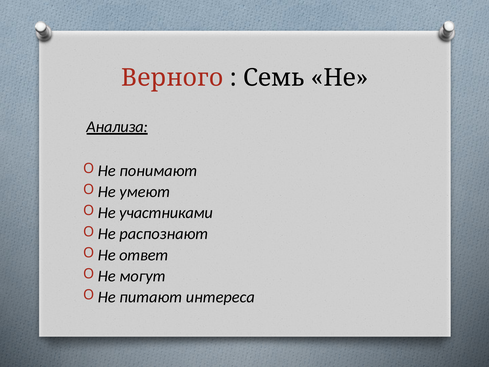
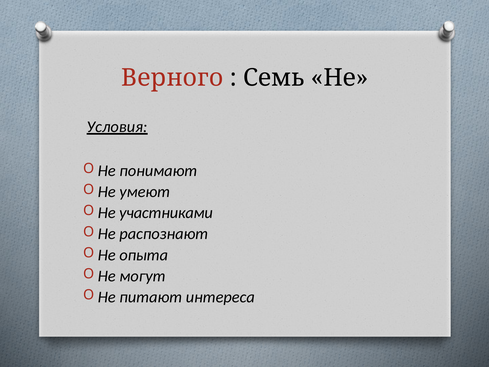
Анализа: Анализа -> Условия
ответ: ответ -> опыта
